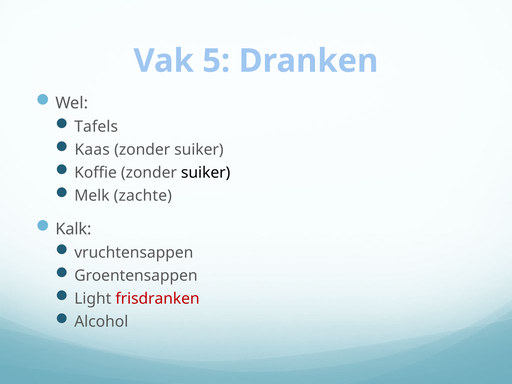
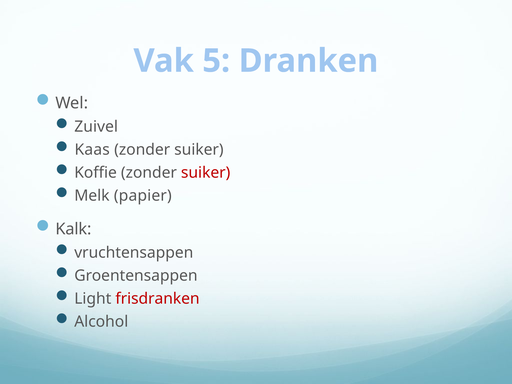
Tafels: Tafels -> Zuivel
suiker at (206, 173) colour: black -> red
zachte: zachte -> papier
